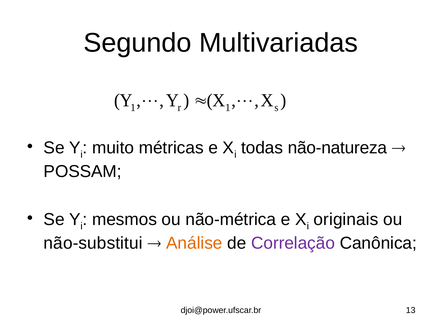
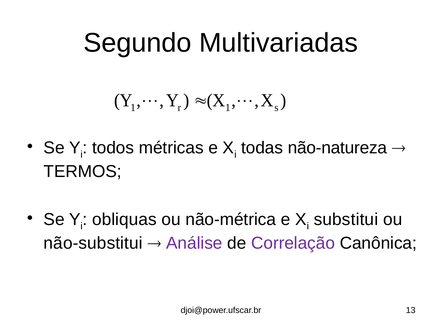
muito: muito -> todos
POSSAM: POSSAM -> TERMOS
mesmos: mesmos -> obliquas
originais: originais -> substitui
Análise colour: orange -> purple
